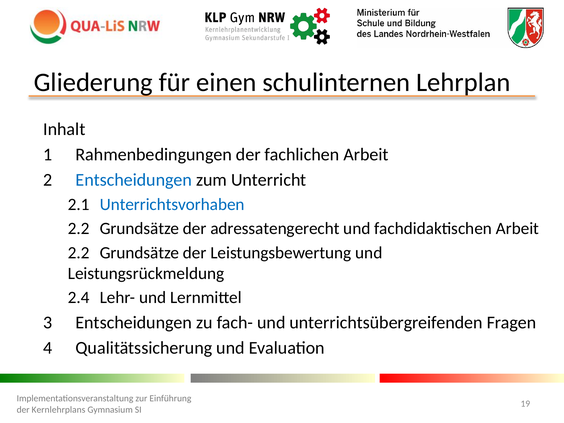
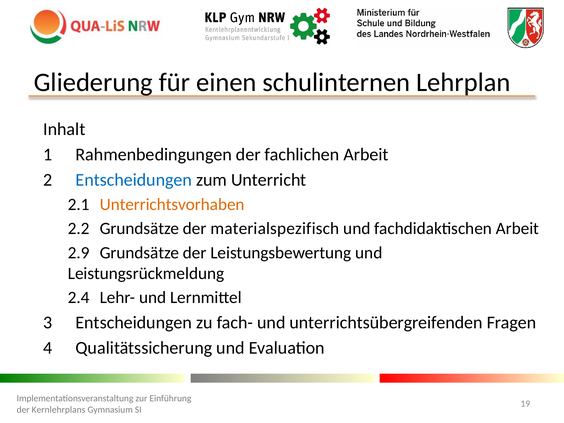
Unterrichtsvorhaben colour: blue -> orange
adressatengerecht: adressatengerecht -> materialspezifisch
2.2 at (79, 253): 2.2 -> 2.9
